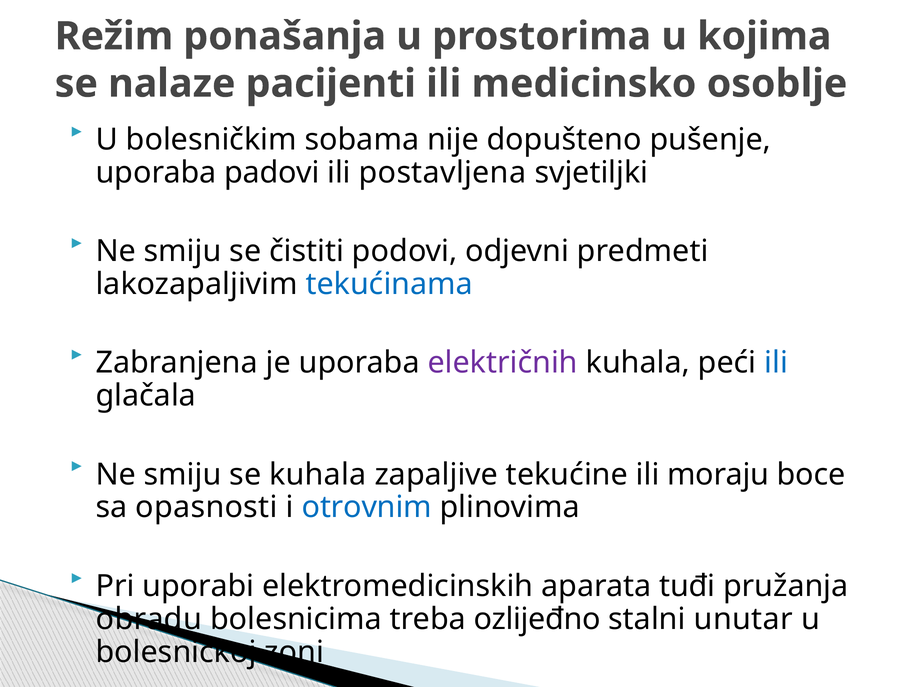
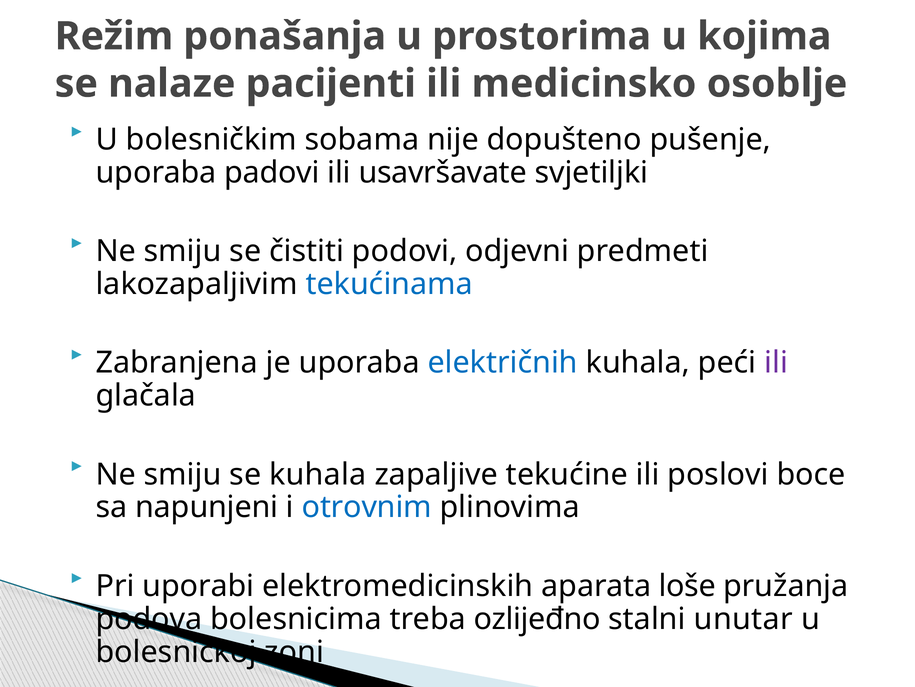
postavljena: postavljena -> usavršavate
električnih colour: purple -> blue
ili at (776, 362) colour: blue -> purple
moraju: moraju -> poslovi
opasnosti: opasnosti -> napunjeni
tuđi: tuđi -> loše
obradu: obradu -> podova
